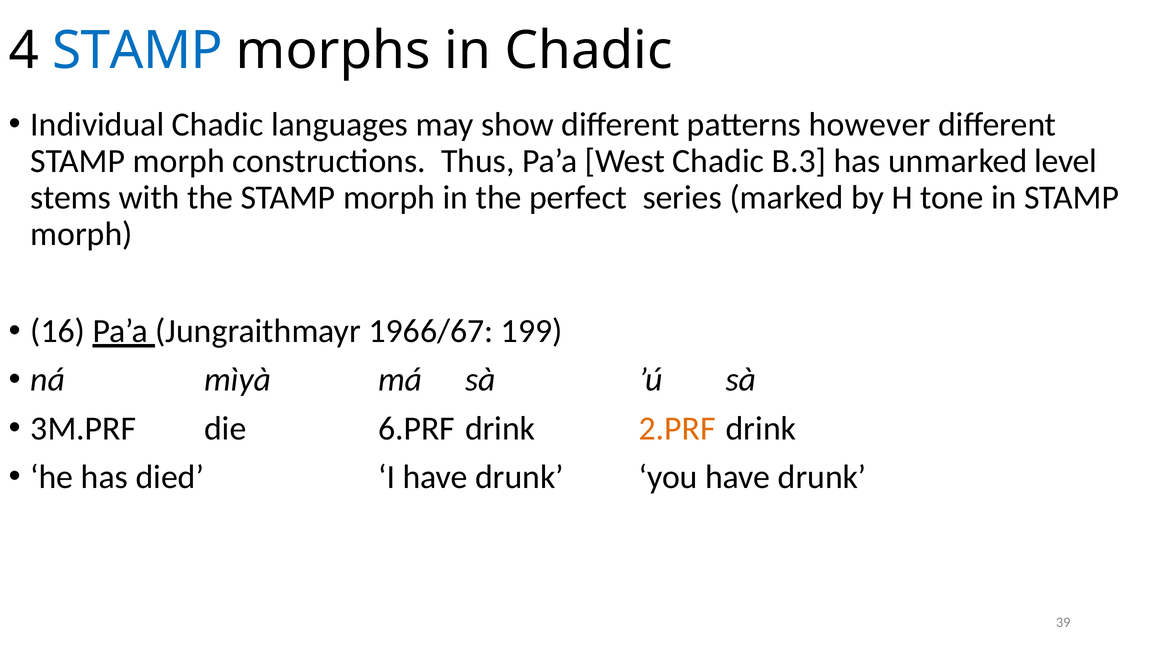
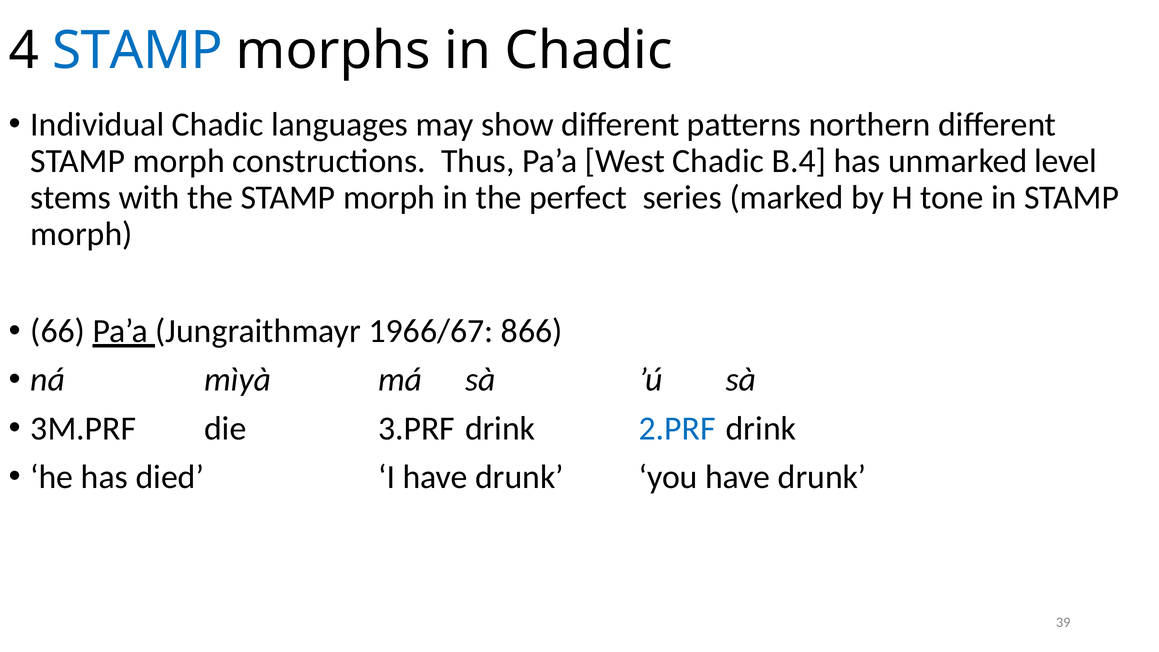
however: however -> northern
B.3: B.3 -> B.4
16: 16 -> 66
199: 199 -> 866
6.PRF: 6.PRF -> 3.PRF
2.PRF colour: orange -> blue
